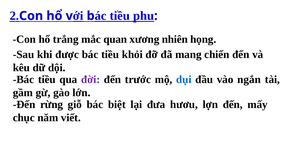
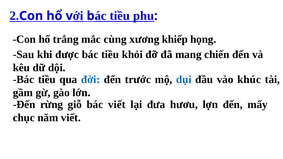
quan: quan -> cùng
nhiên: nhiên -> khiếp
đời colour: purple -> blue
ngắn: ngắn -> khúc
bác biệt: biệt -> viết
